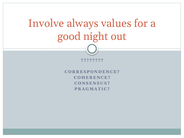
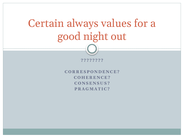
Involve: Involve -> Certain
